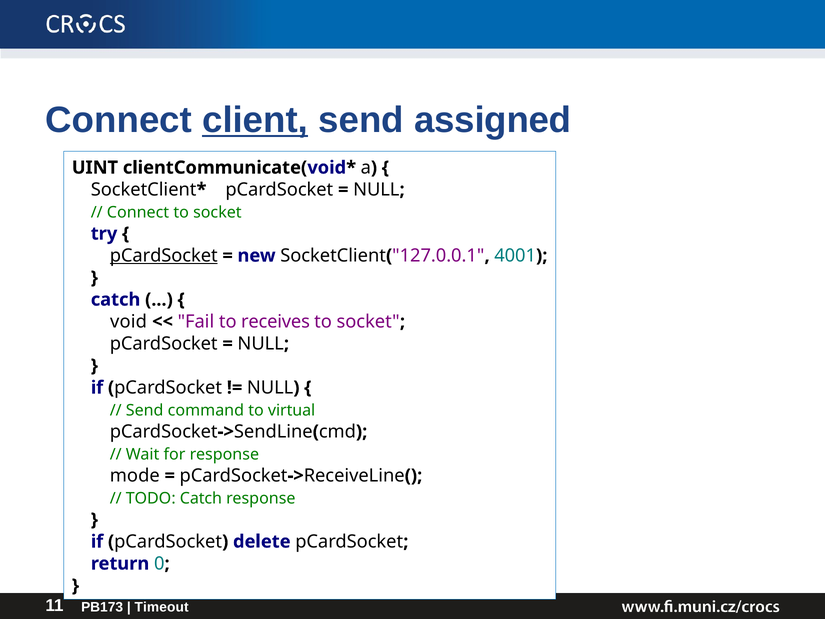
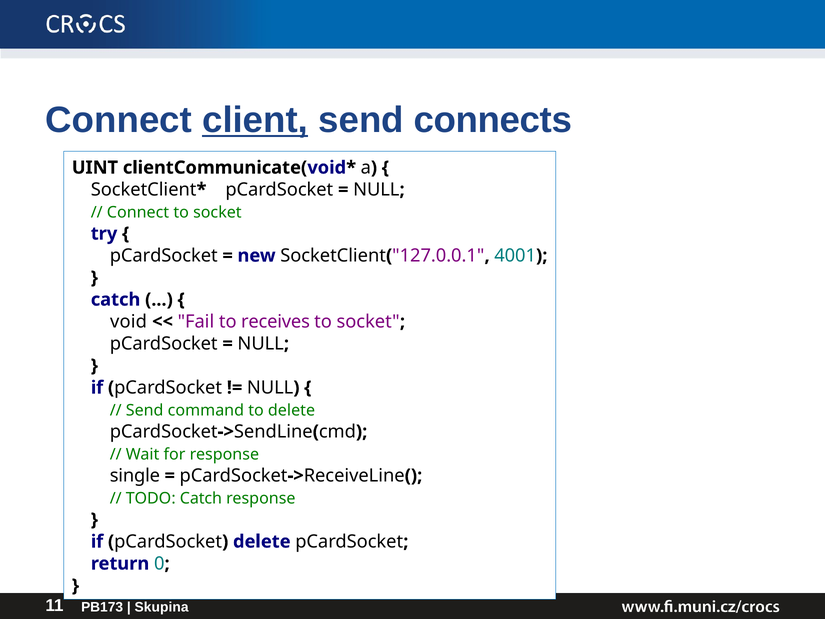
assigned: assigned -> connects
pCardSocket at (164, 256) underline: present -> none
to virtual: virtual -> delete
mode: mode -> single
Timeout: Timeout -> Skupina
